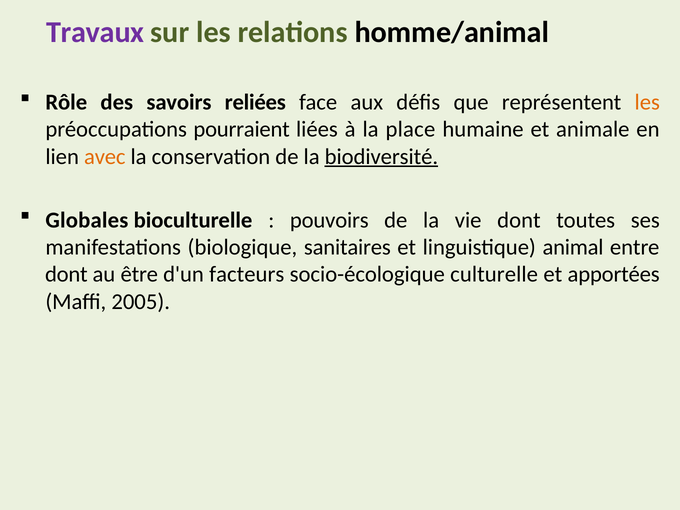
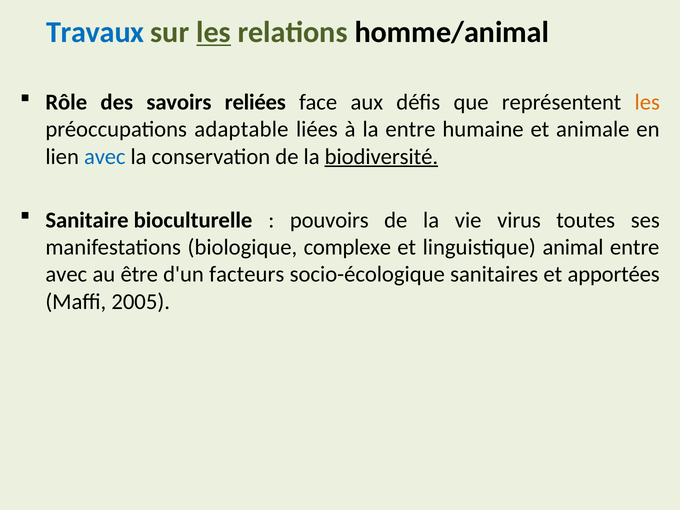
Travaux colour: purple -> blue
les at (214, 32) underline: none -> present
pourraient: pourraient -> adaptable
la place: place -> entre
avec at (105, 157) colour: orange -> blue
Globales: Globales -> Sanitaire
vie dont: dont -> virus
sanitaires: sanitaires -> complexe
dont at (66, 274): dont -> avec
culturelle: culturelle -> sanitaires
